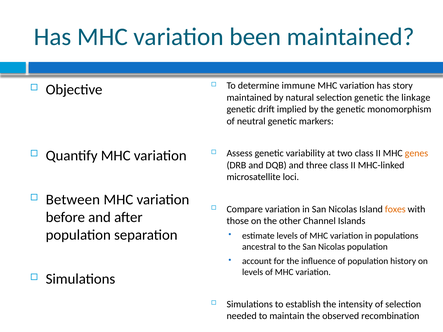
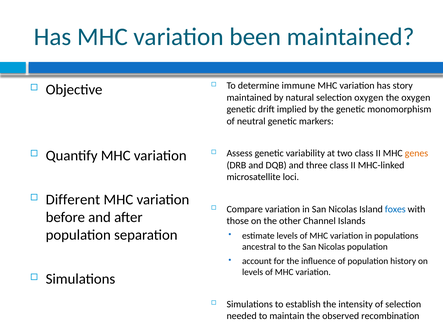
selection genetic: genetic -> oxygen
the linkage: linkage -> oxygen
Between: Between -> Different
foxes colour: orange -> blue
